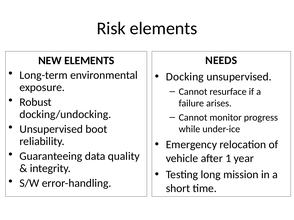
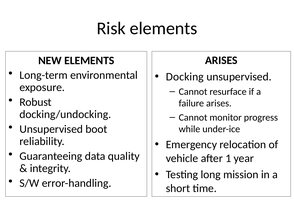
NEEDS at (221, 61): NEEDS -> ARISES
